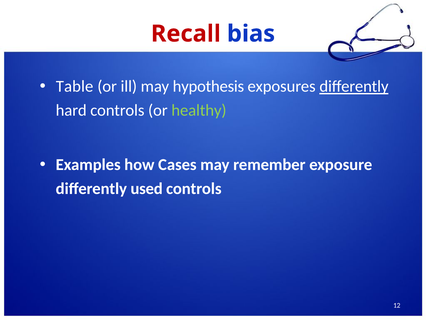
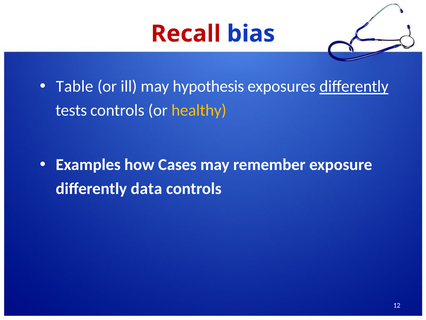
hard: hard -> tests
healthy colour: light green -> yellow
used: used -> data
